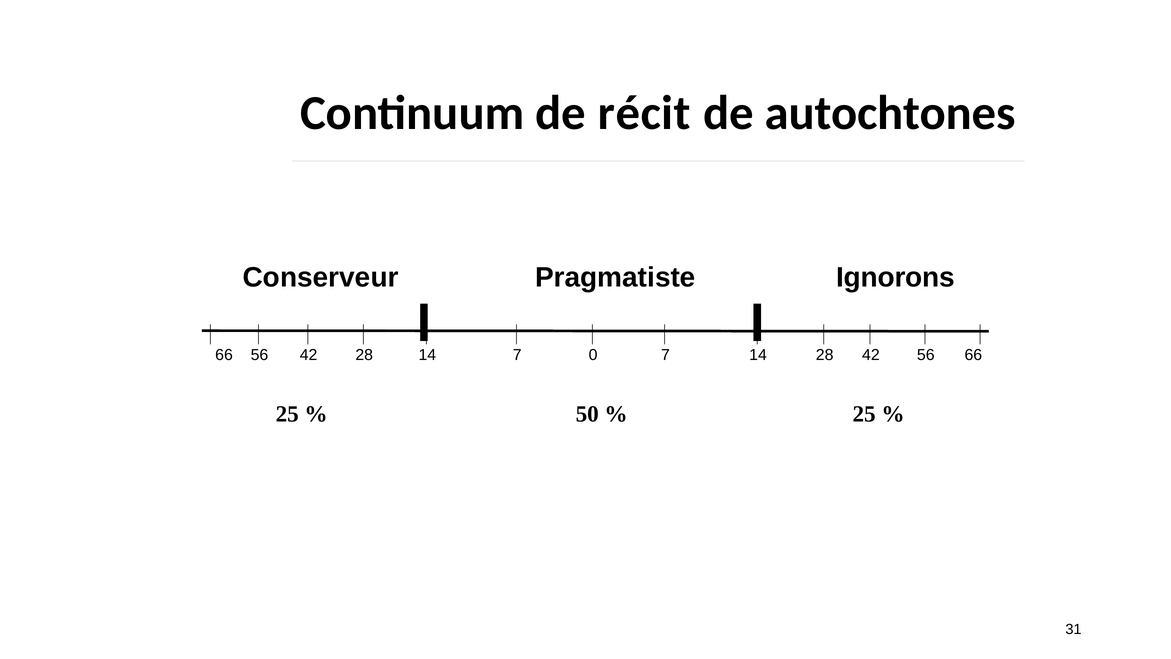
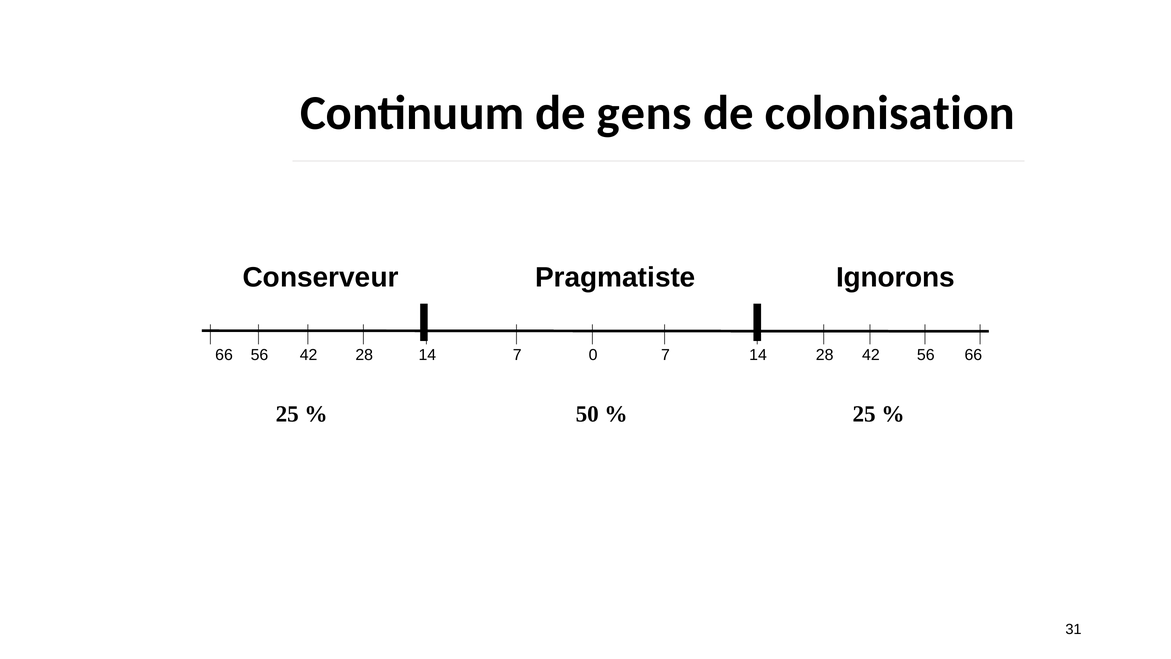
récit: récit -> gens
autochtones: autochtones -> colonisation
